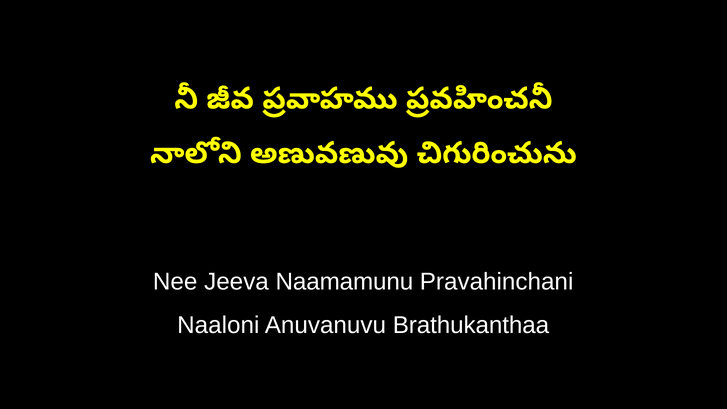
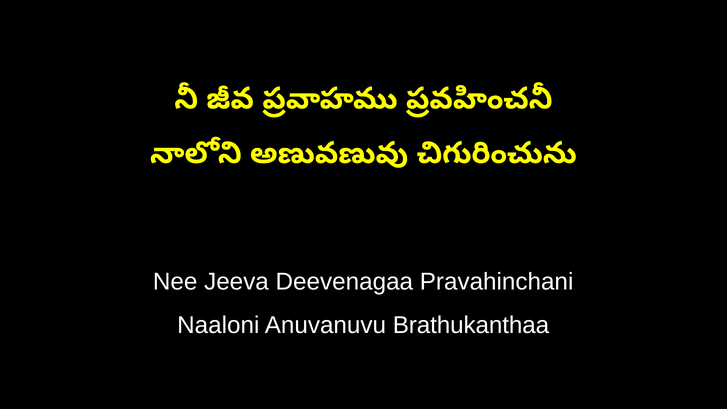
Naamamunu: Naamamunu -> Deevenagaa
